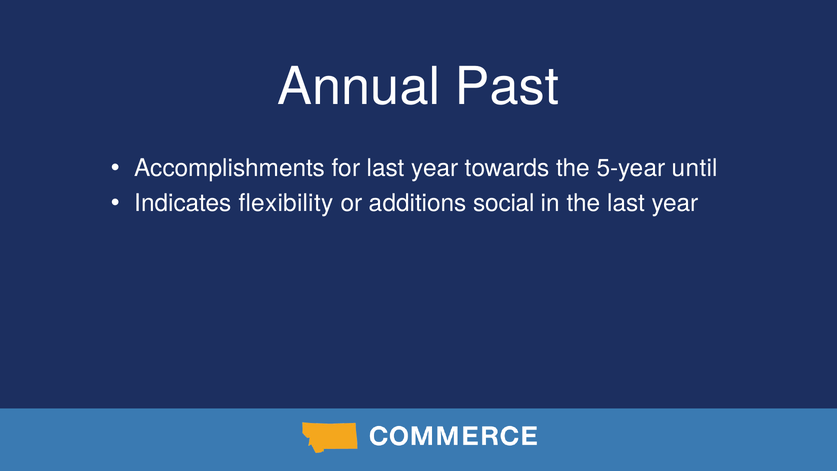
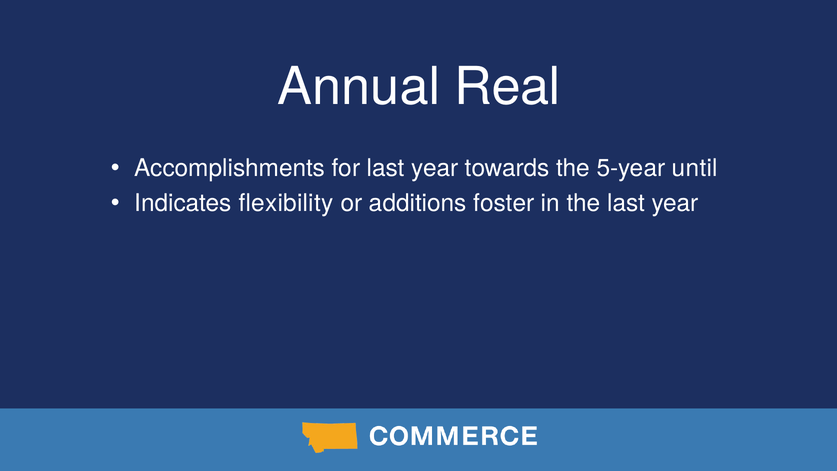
Past: Past -> Real
social: social -> foster
